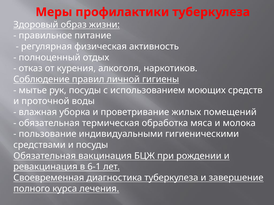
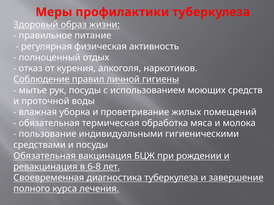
6-1: 6-1 -> 6-8
